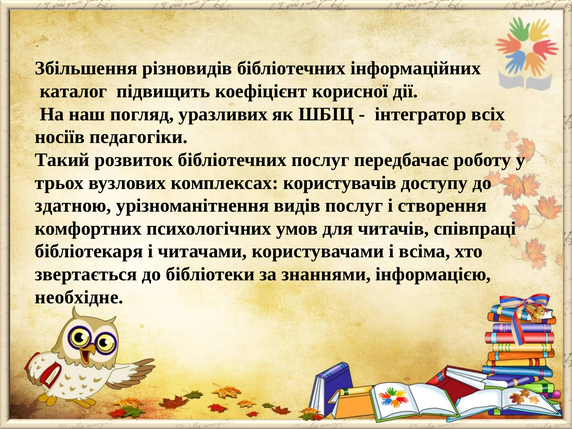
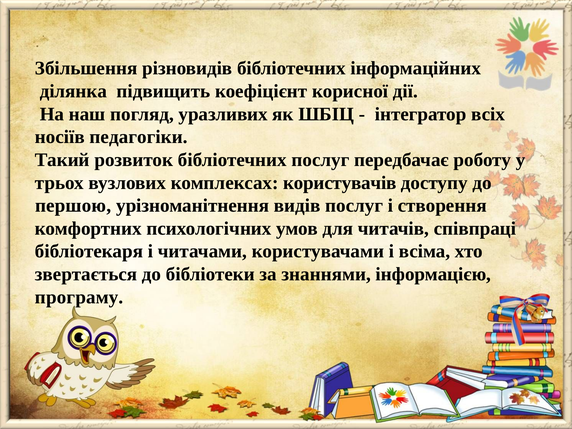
каталог: каталог -> ділянка
здатною: здатною -> першою
необхідне: необхідне -> програму
